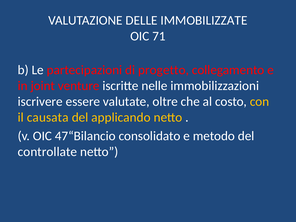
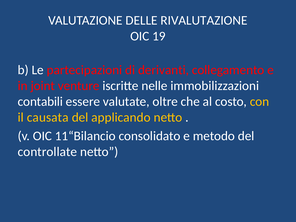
IMMOBILIZZATE: IMMOBILIZZATE -> RIVALUTAZIONE
71: 71 -> 19
progetto: progetto -> derivanti
iscrivere: iscrivere -> contabili
47“Bilancio: 47“Bilancio -> 11“Bilancio
